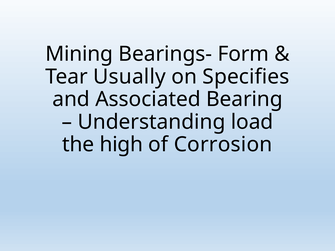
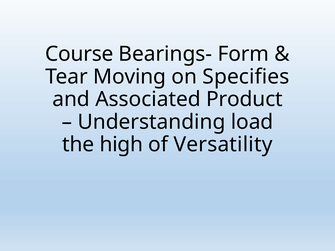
Mining: Mining -> Course
Usually: Usually -> Moving
Bearing: Bearing -> Product
Corrosion: Corrosion -> Versatility
